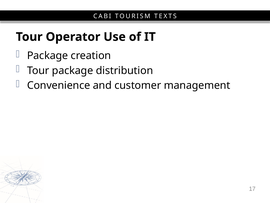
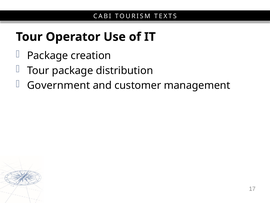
Convenience: Convenience -> Government
